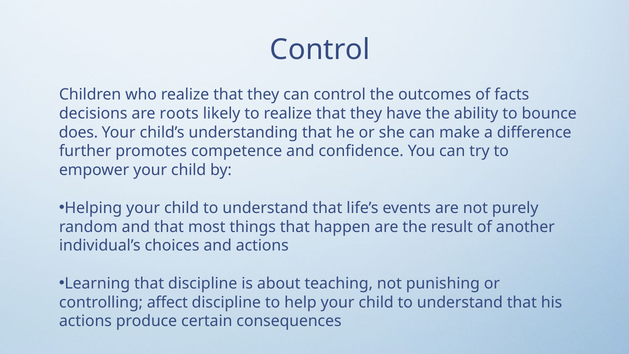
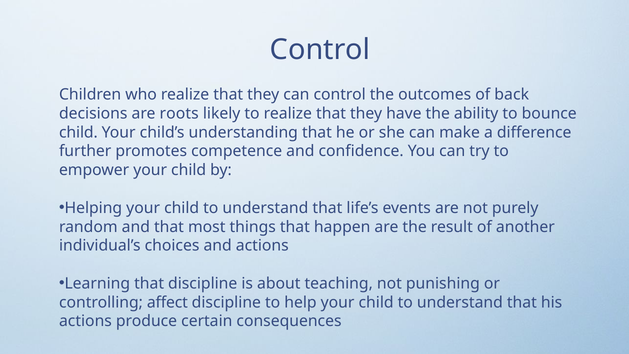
facts: facts -> back
does at (78, 132): does -> child
